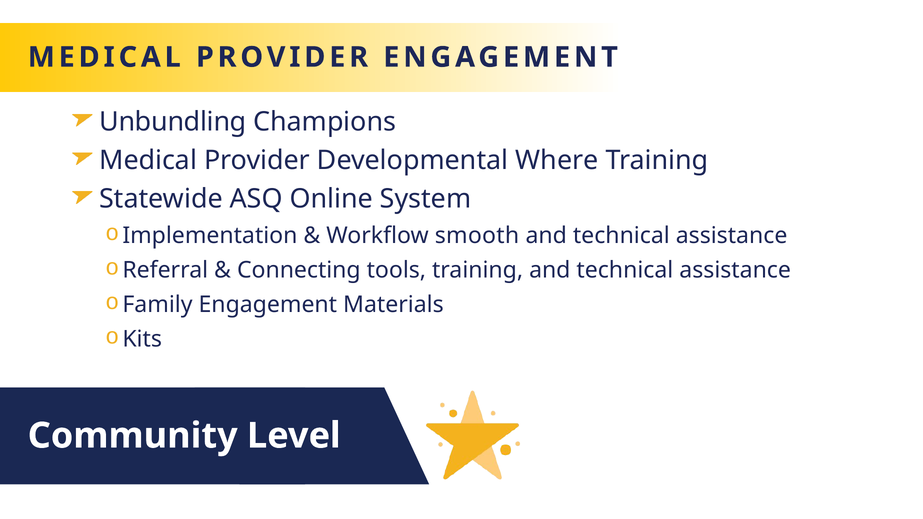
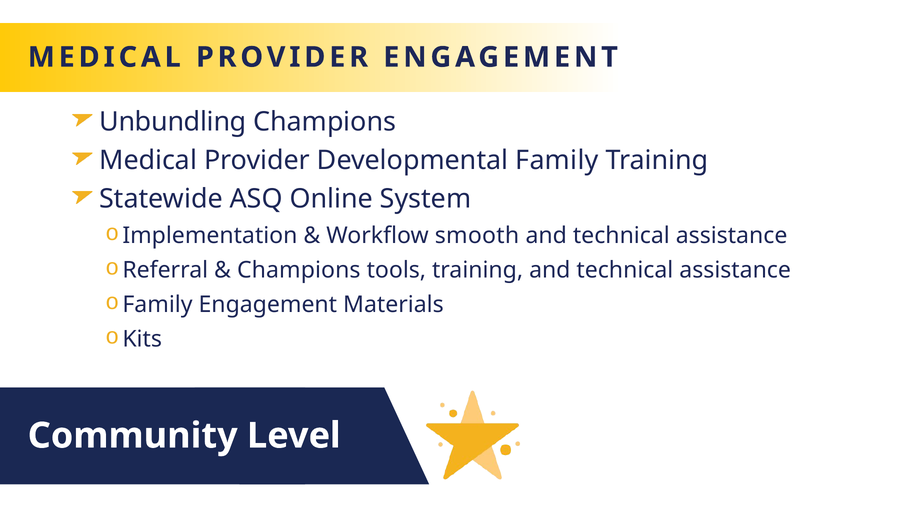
Developmental Where: Where -> Family
Connecting at (299, 270): Connecting -> Champions
